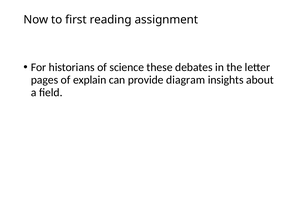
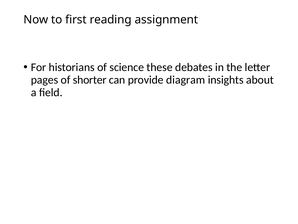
explain: explain -> shorter
